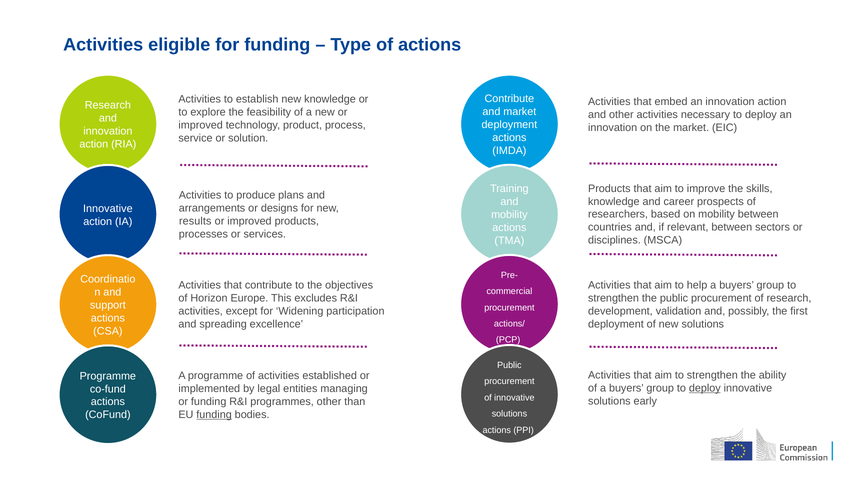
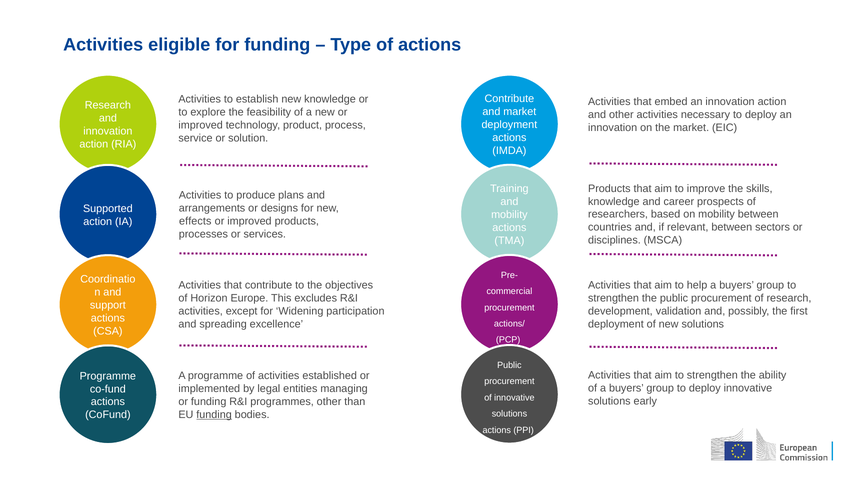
Innovative at (108, 208): Innovative -> Supported
results: results -> effects
deploy at (705, 388) underline: present -> none
